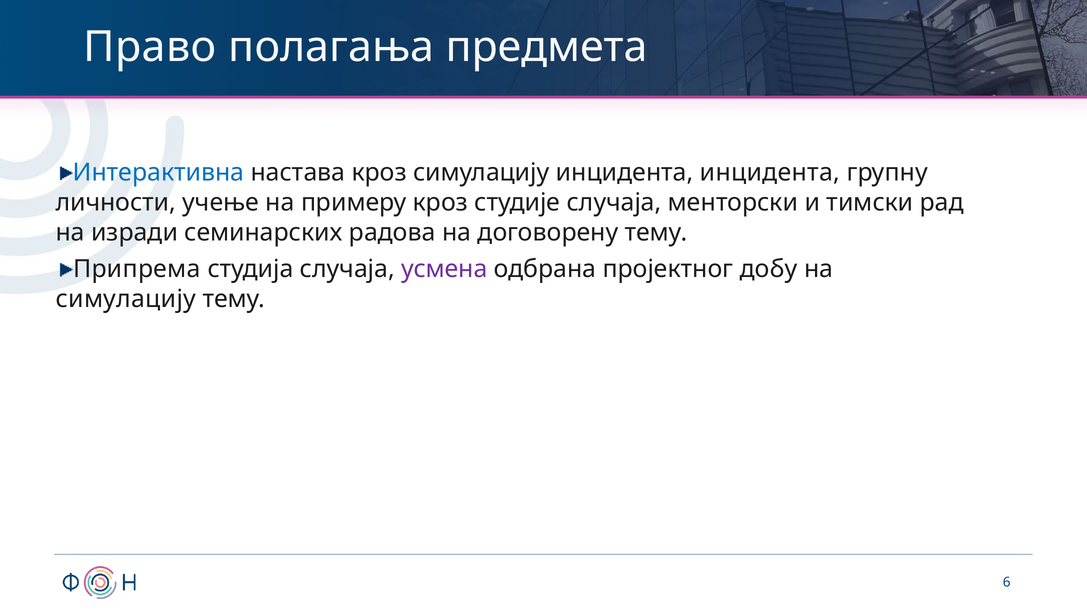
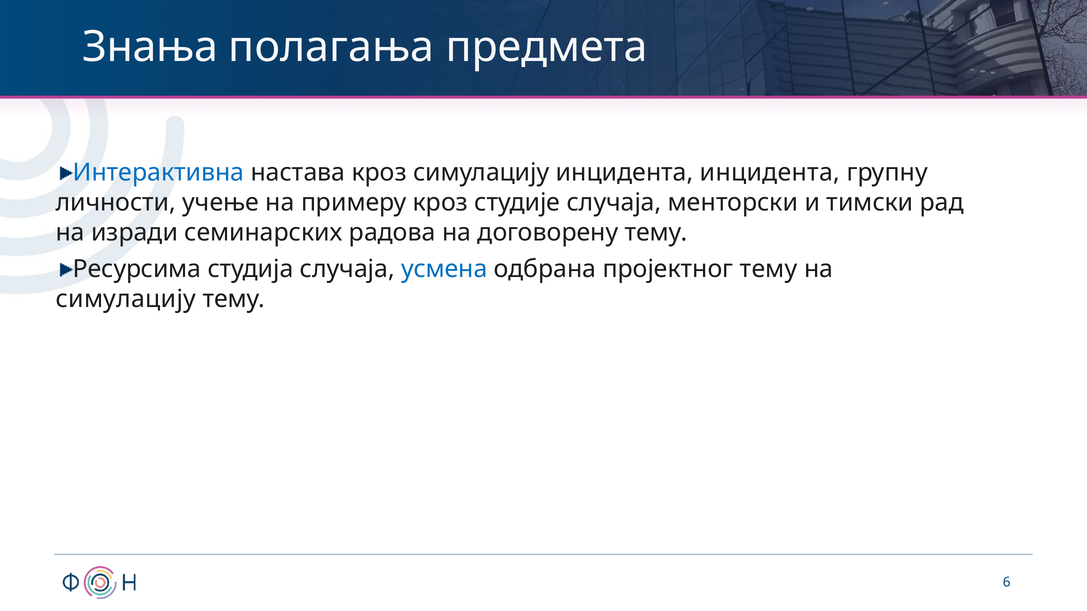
Право: Право -> Знања
Припрема: Припрема -> Ресурсима
усмена colour: purple -> blue
пројектног добу: добу -> тему
